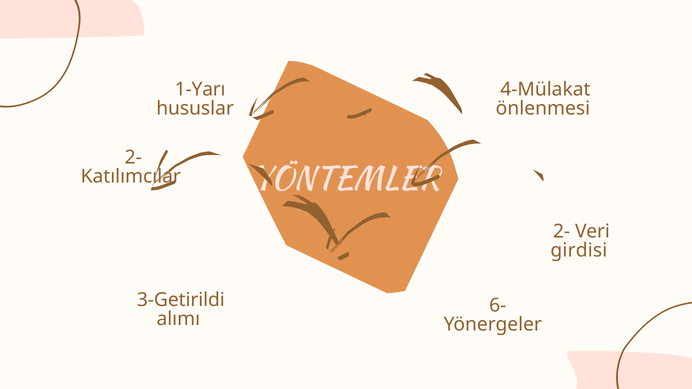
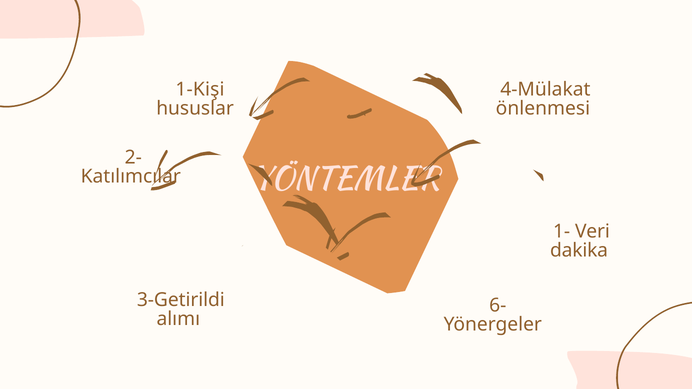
1-Yarı: 1-Yarı -> 1-Kişi
2- at (562, 231): 2- -> 1-
girdisi: girdisi -> dakika
